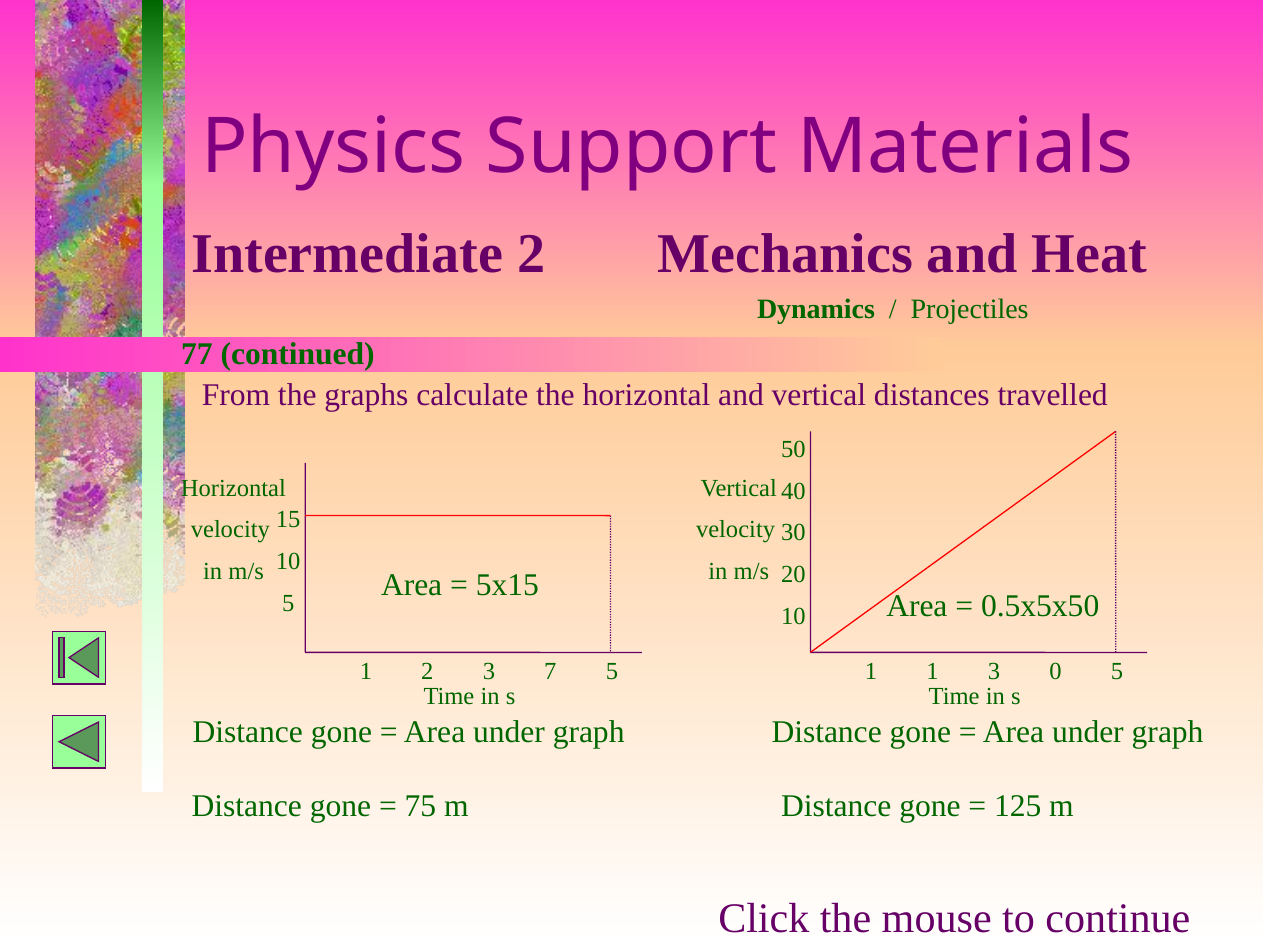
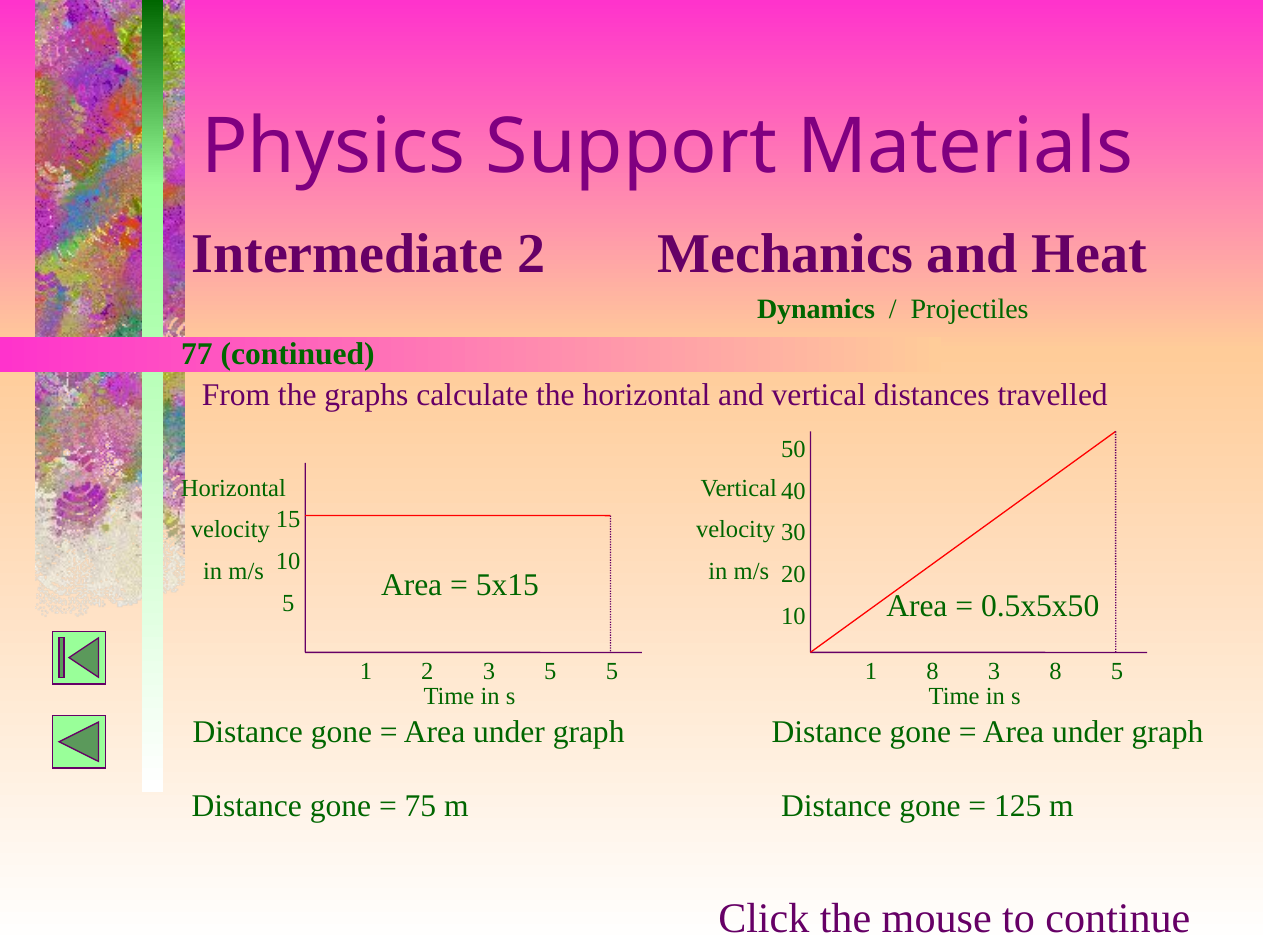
3 7: 7 -> 5
1 1: 1 -> 8
3 0: 0 -> 8
